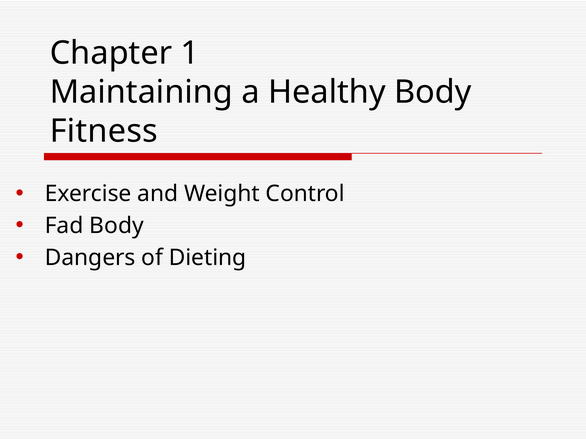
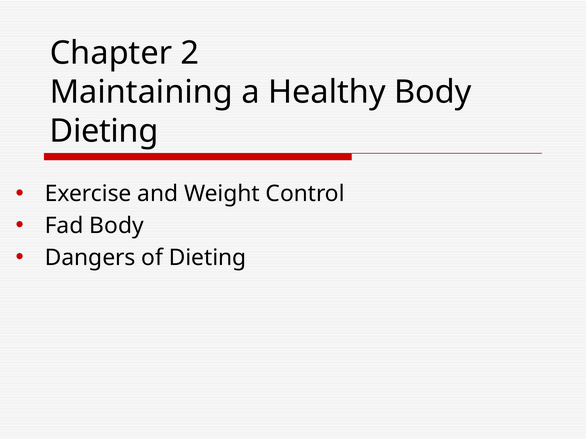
1: 1 -> 2
Fitness at (104, 131): Fitness -> Dieting
